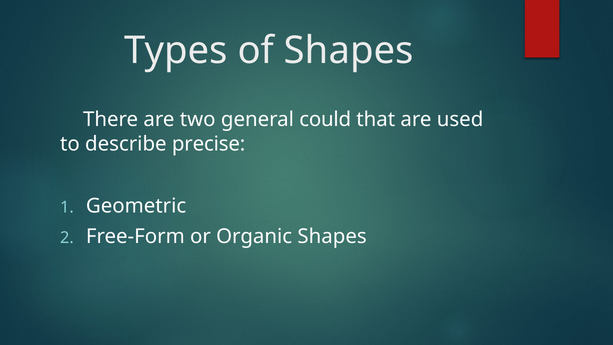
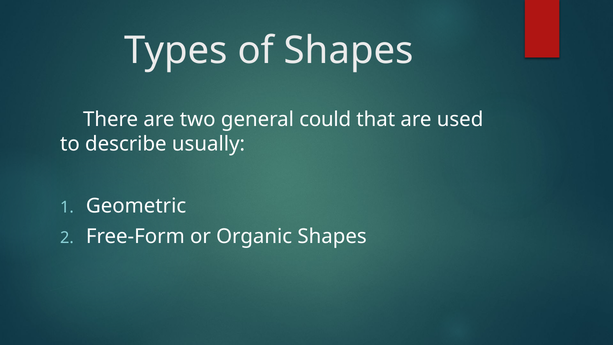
precise: precise -> usually
